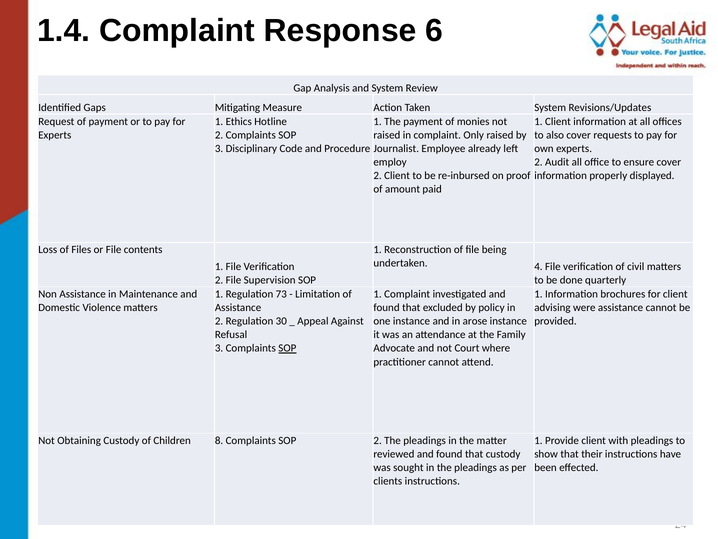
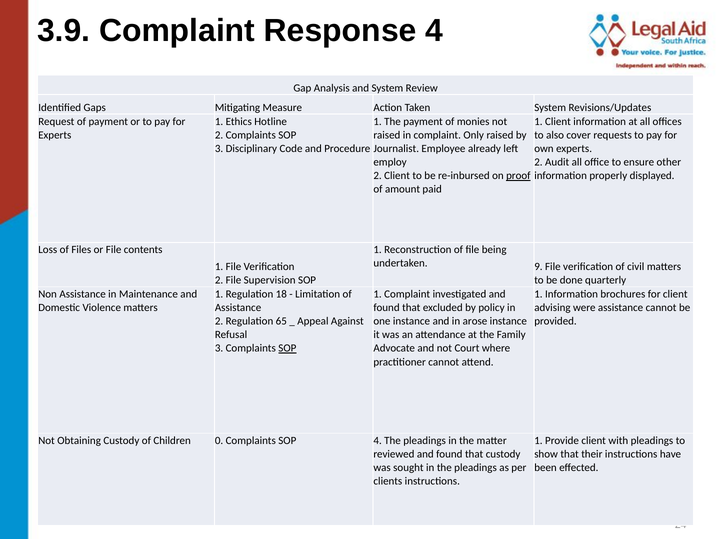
1.4: 1.4 -> 3.9
Response 6: 6 -> 4
ensure cover: cover -> other
proof underline: none -> present
4: 4 -> 9
73: 73 -> 18
30: 30 -> 65
8: 8 -> 0
SOP 2: 2 -> 4
